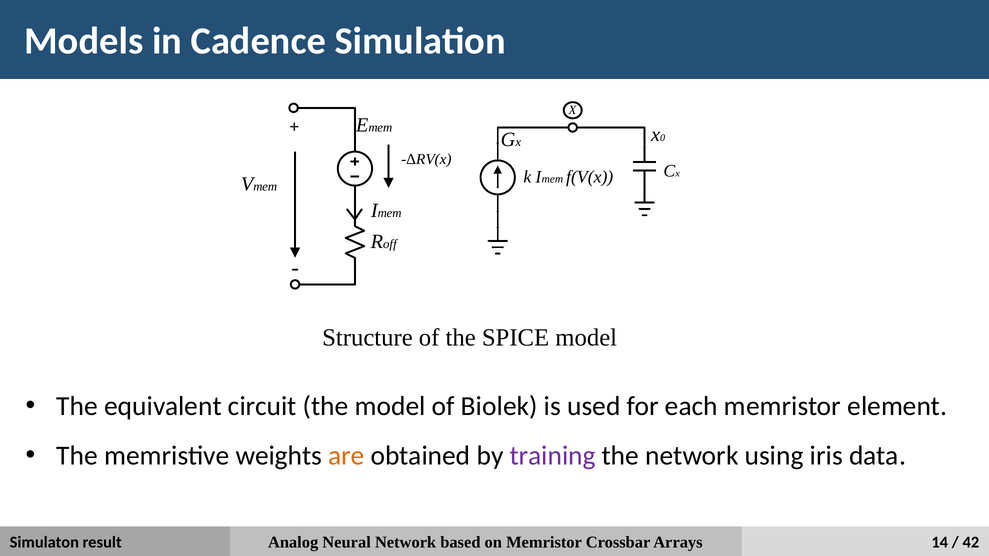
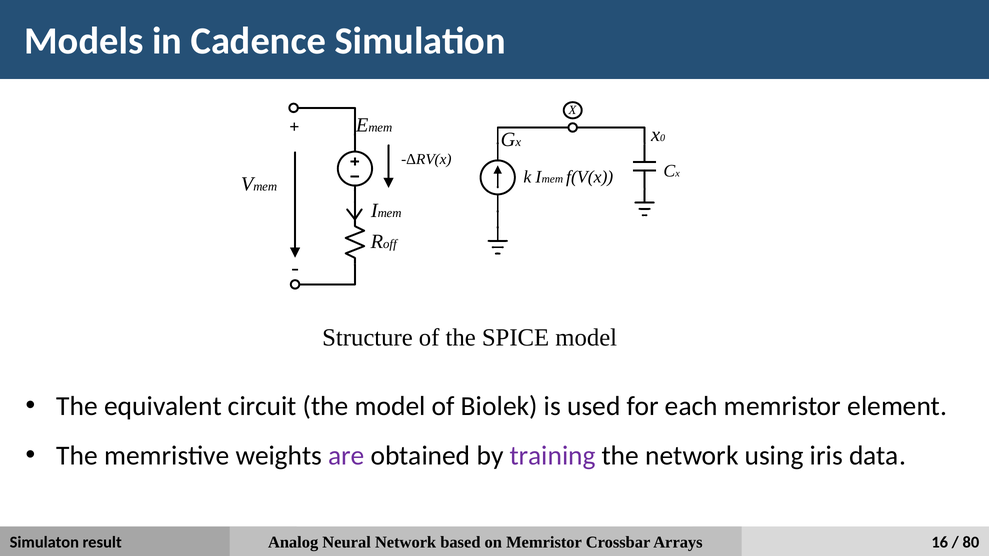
are colour: orange -> purple
14: 14 -> 16
42: 42 -> 80
